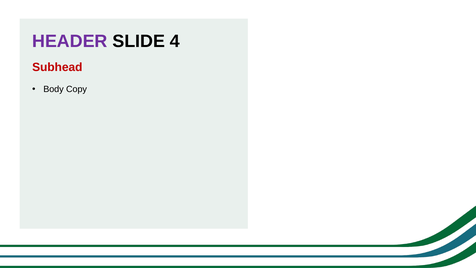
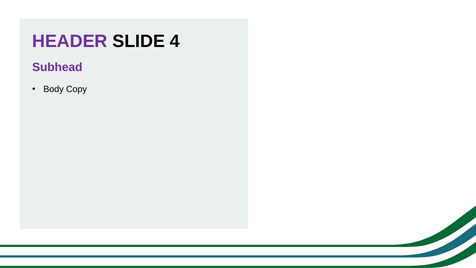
Subhead colour: red -> purple
